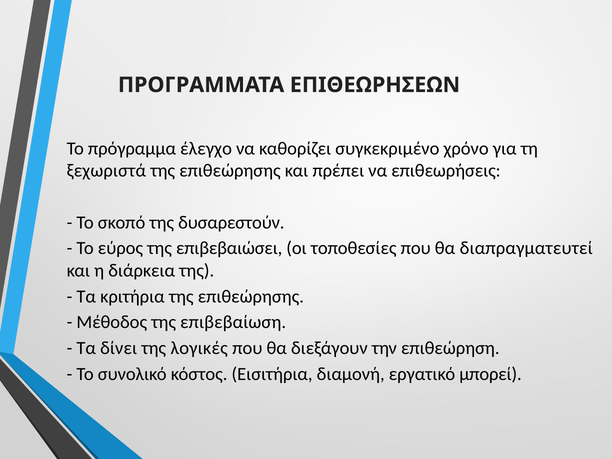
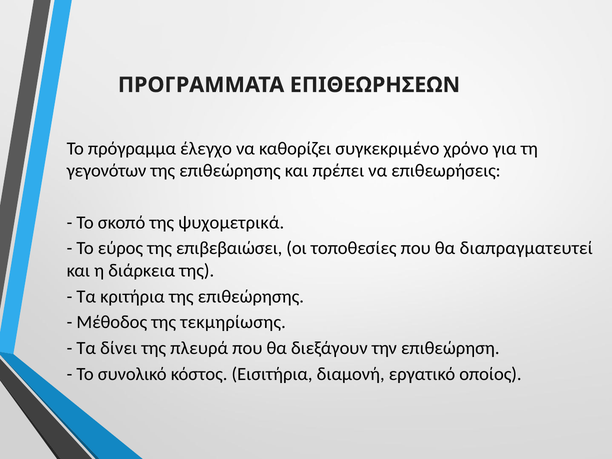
ξεχωριστά: ξεχωριστά -> γεγονότων
δυσαρεστούν: δυσαρεστούν -> ψυχομετρικά
επιβεβαίωση: επιβεβαίωση -> τεκμηρίωσης
λογικές: λογικές -> πλευρά
μπορεί: μπορεί -> οποίος
